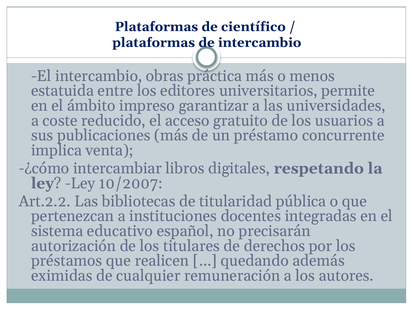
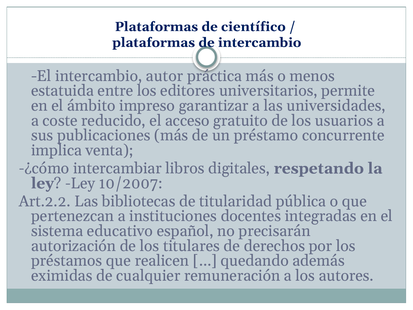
obras: obras -> autor
